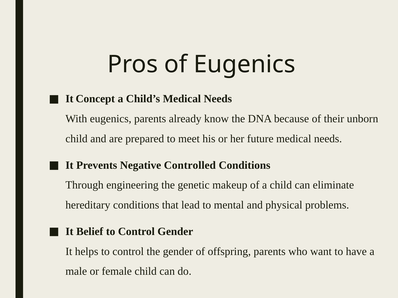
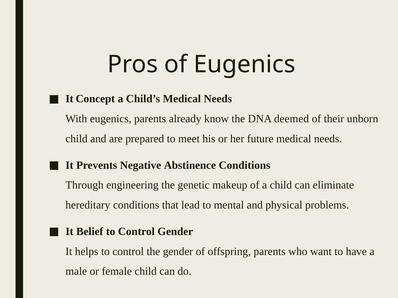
because: because -> deemed
Controlled: Controlled -> Abstinence
